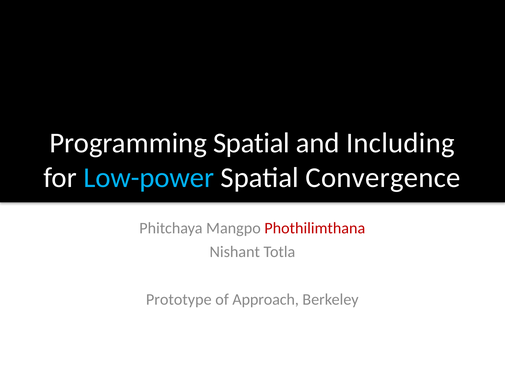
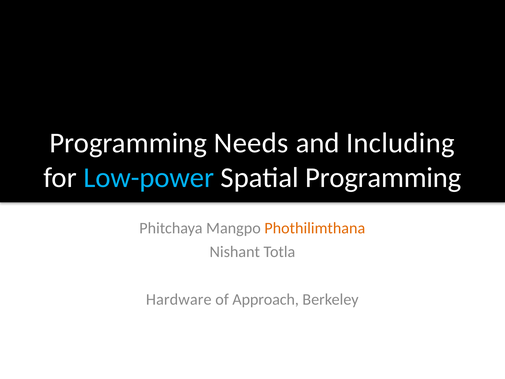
Programming Spatial: Spatial -> Needs
Spatial Convergence: Convergence -> Programming
Phothilimthana colour: red -> orange
Prototype: Prototype -> Hardware
